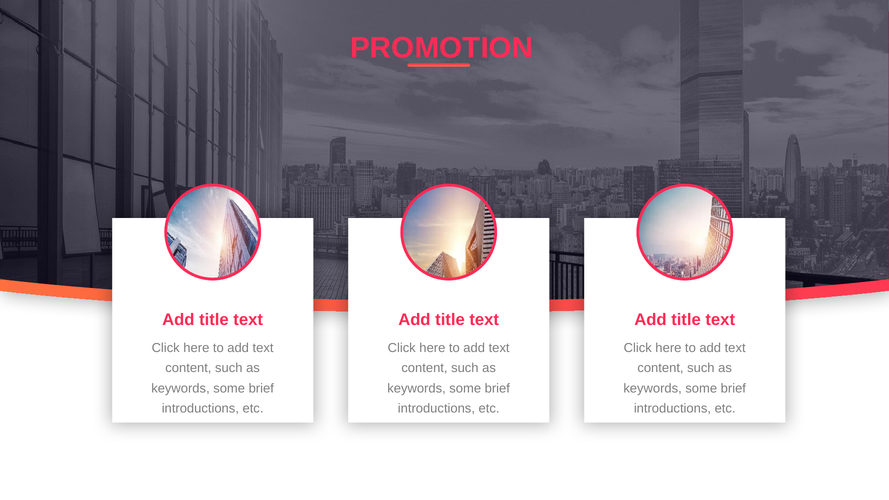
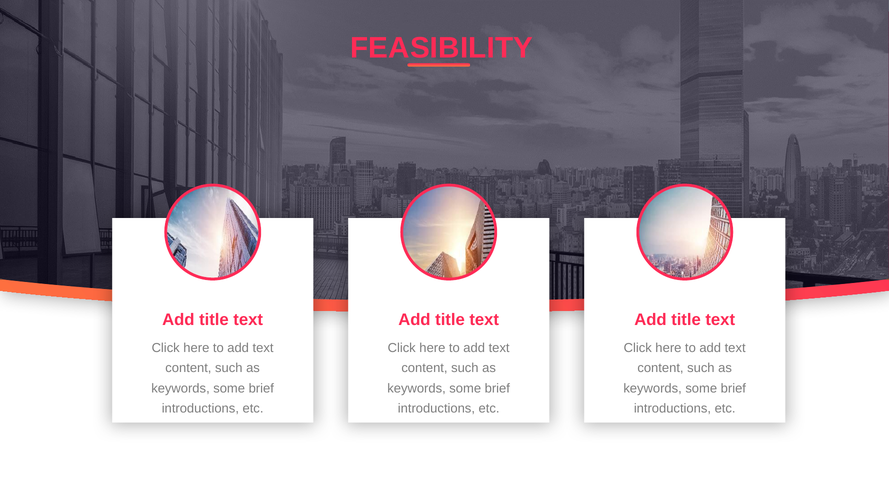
PROMOTION: PROMOTION -> FEASIBILITY
